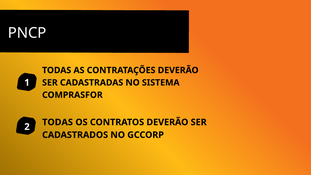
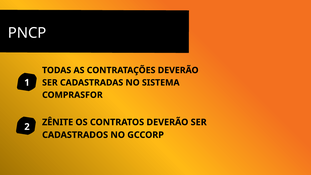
2 TODAS: TODAS -> ZÊNITE
